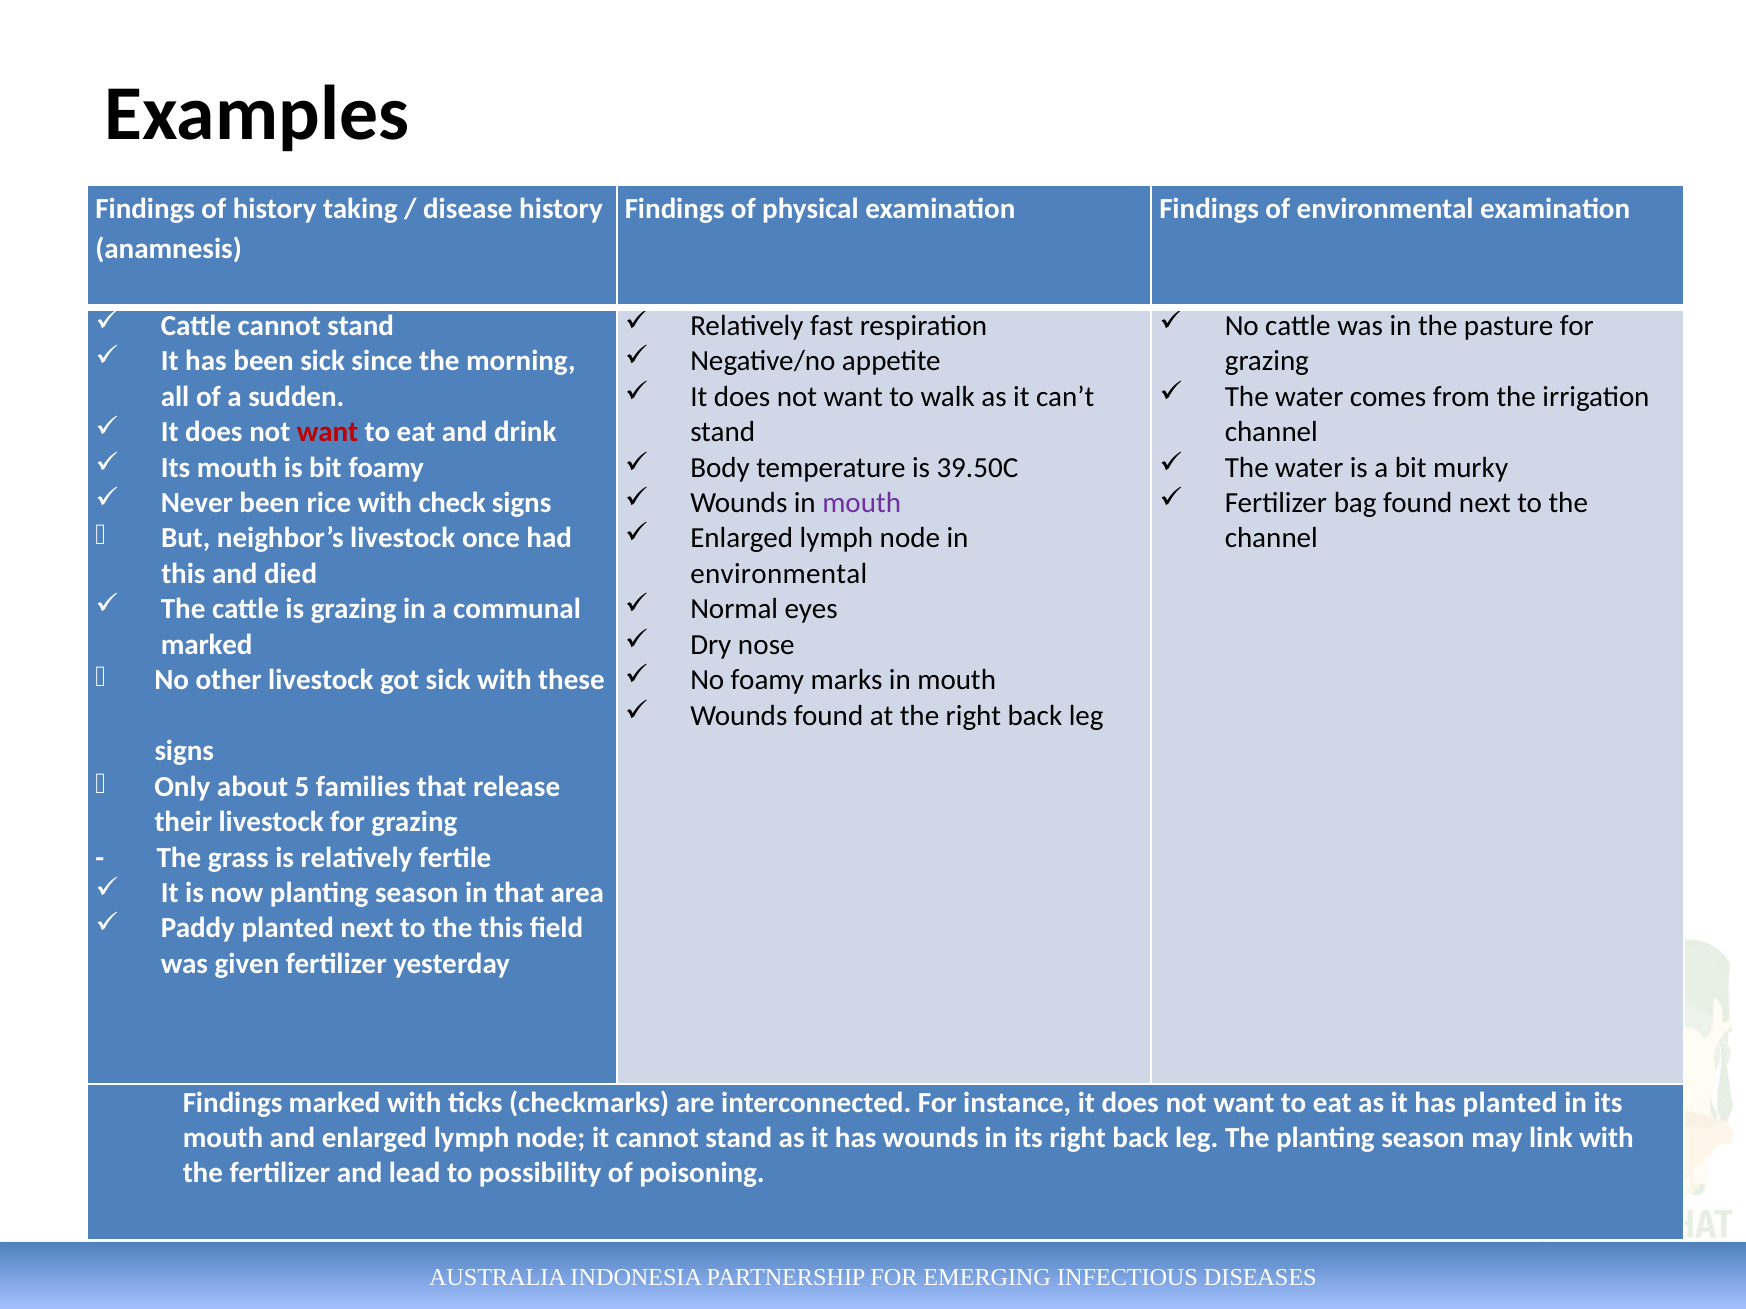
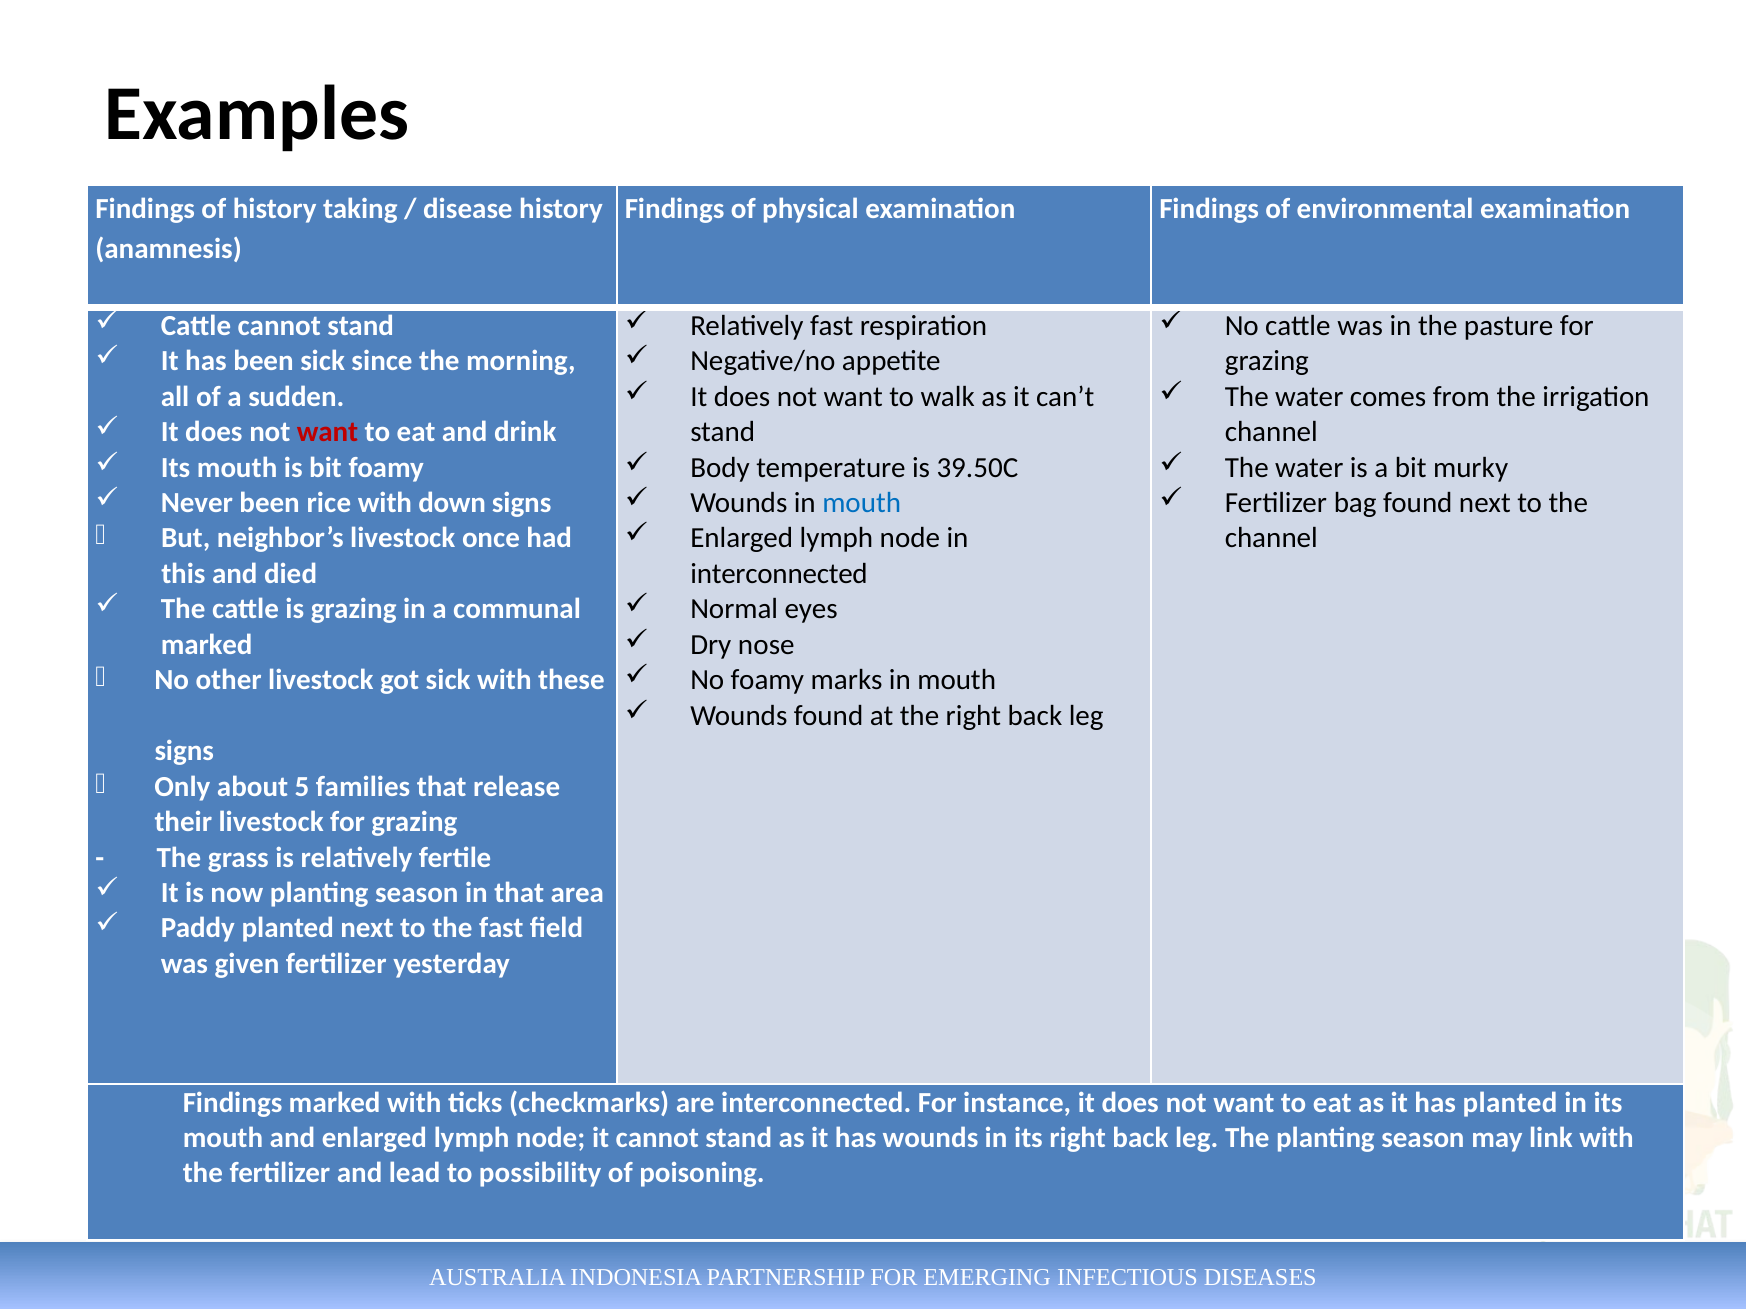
check: check -> down
mouth at (862, 503) colour: purple -> blue
environmental at (779, 574): environmental -> interconnected
the this: this -> fast
